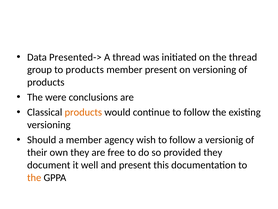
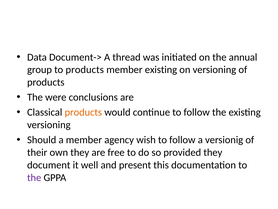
Presented->: Presented-> -> Document->
the thread: thread -> annual
member present: present -> existing
the at (34, 177) colour: orange -> purple
